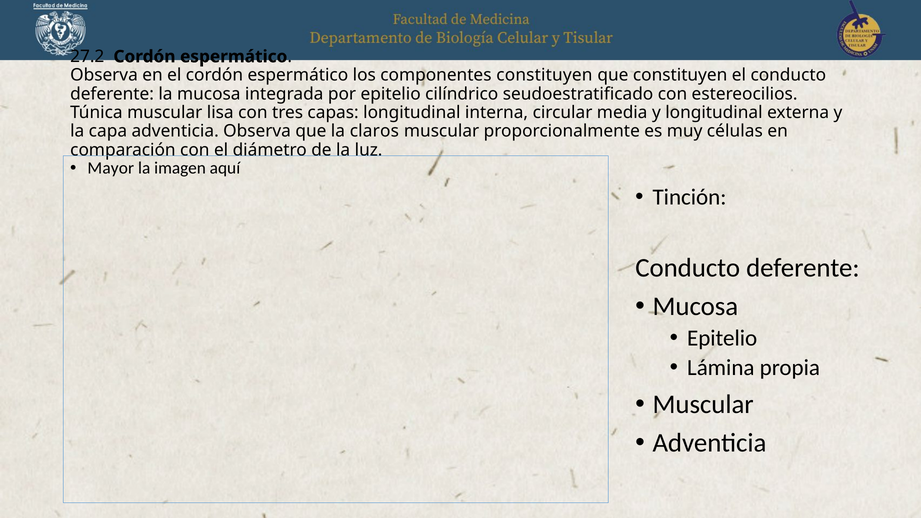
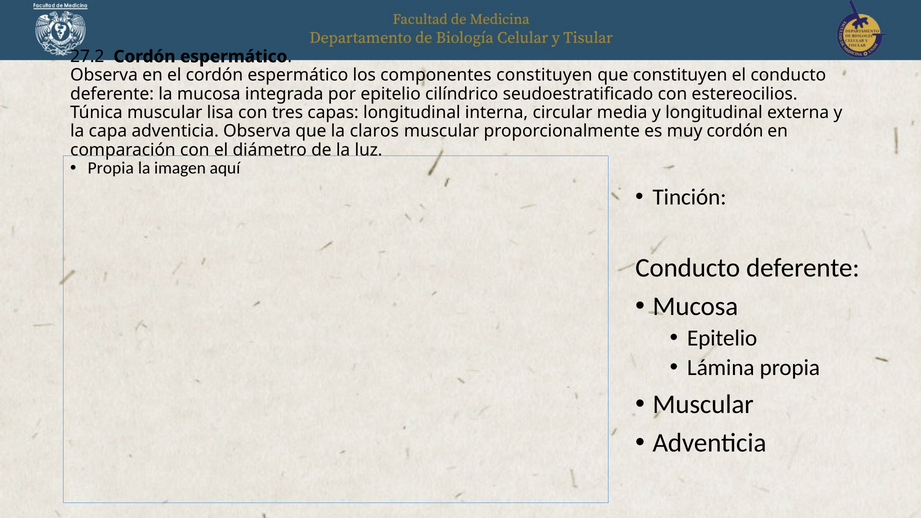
muy células: células -> cordón
Mayor at (111, 168): Mayor -> Propia
